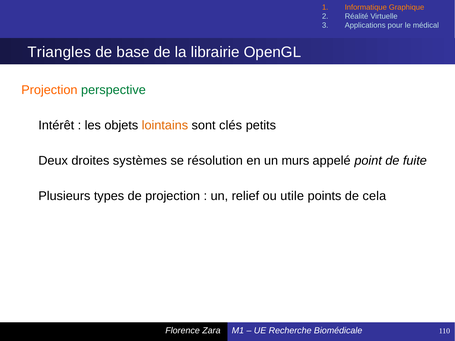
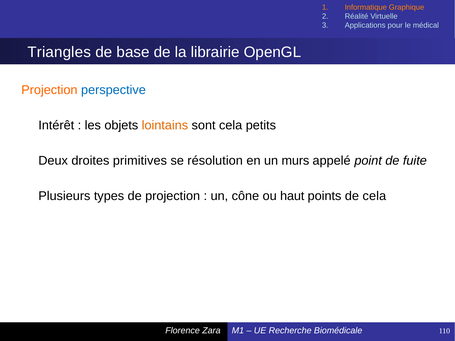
perspective colour: green -> blue
sont clés: clés -> cela
systèmes: systèmes -> primitives
relief: relief -> cône
utile: utile -> haut
